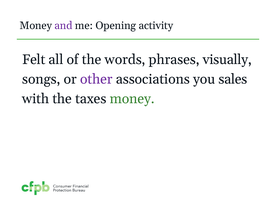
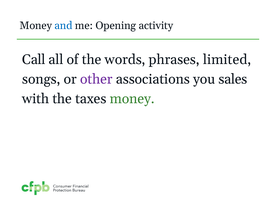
and colour: purple -> blue
Felt: Felt -> Call
visually: visually -> limited
